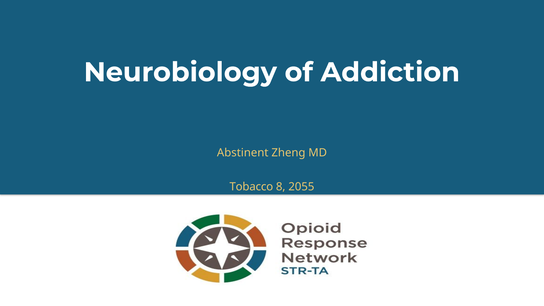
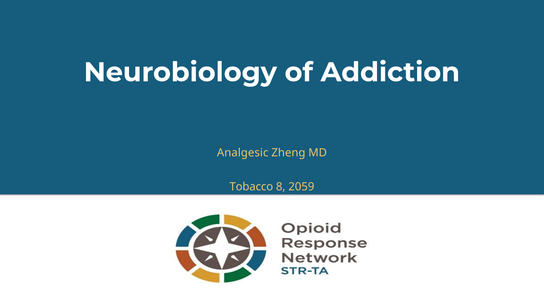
Abstinent: Abstinent -> Analgesic
2055: 2055 -> 2059
